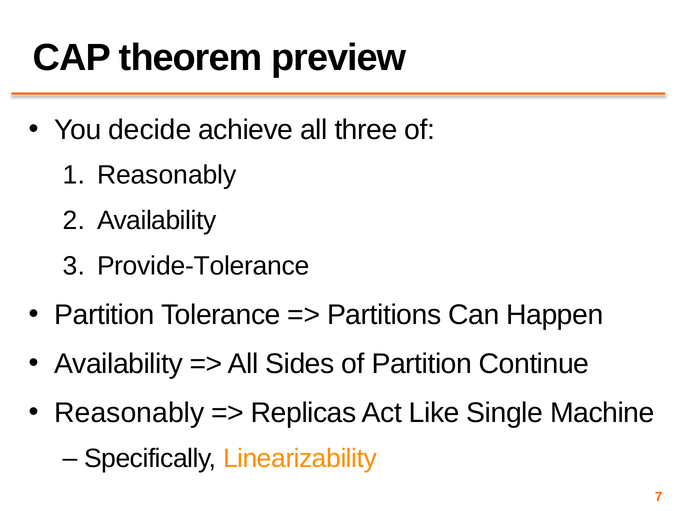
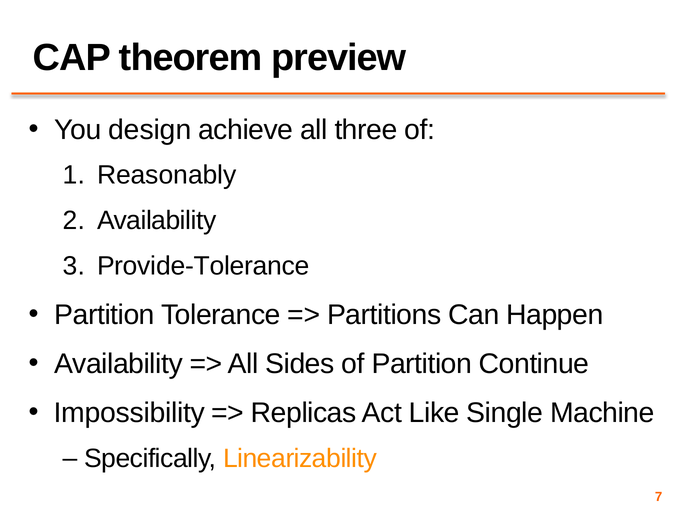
decide: decide -> design
Reasonably at (129, 414): Reasonably -> Impossibility
